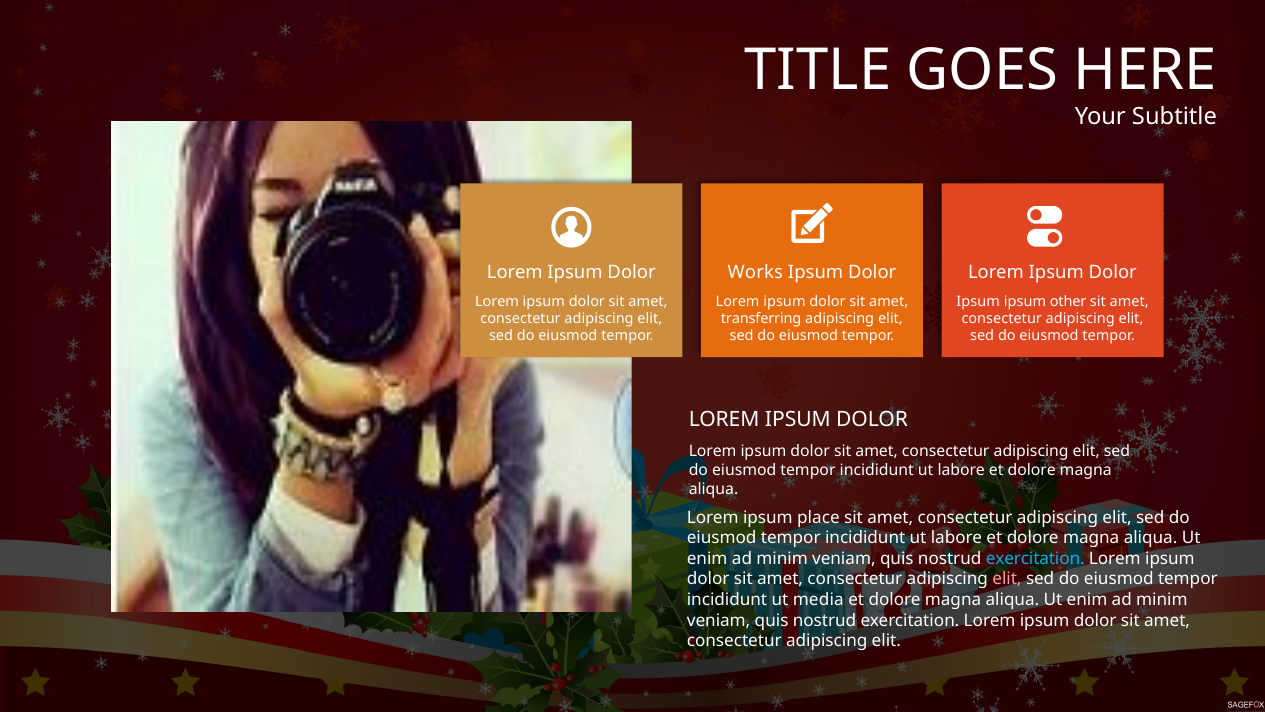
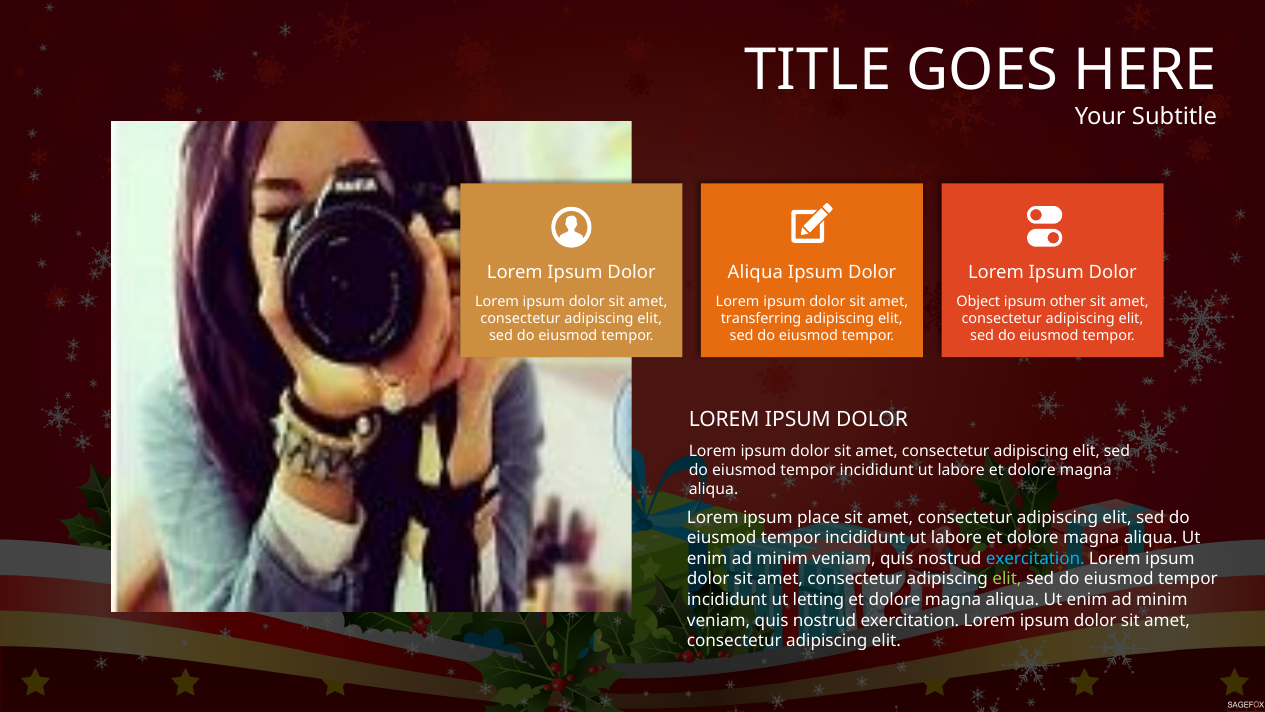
Works at (755, 272): Works -> Aliqua
Ipsum at (978, 301): Ipsum -> Object
elit at (1007, 579) colour: pink -> light green
media: media -> letting
